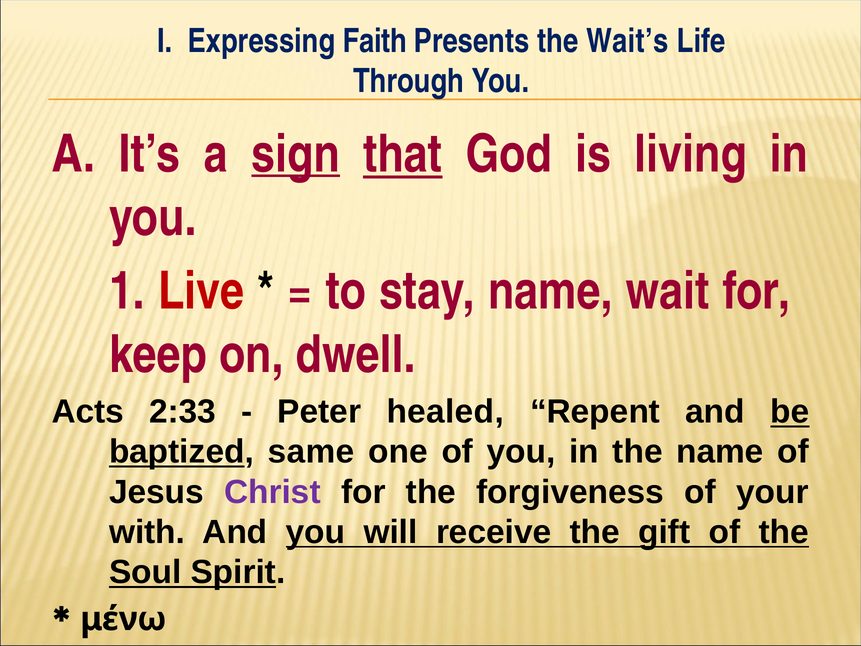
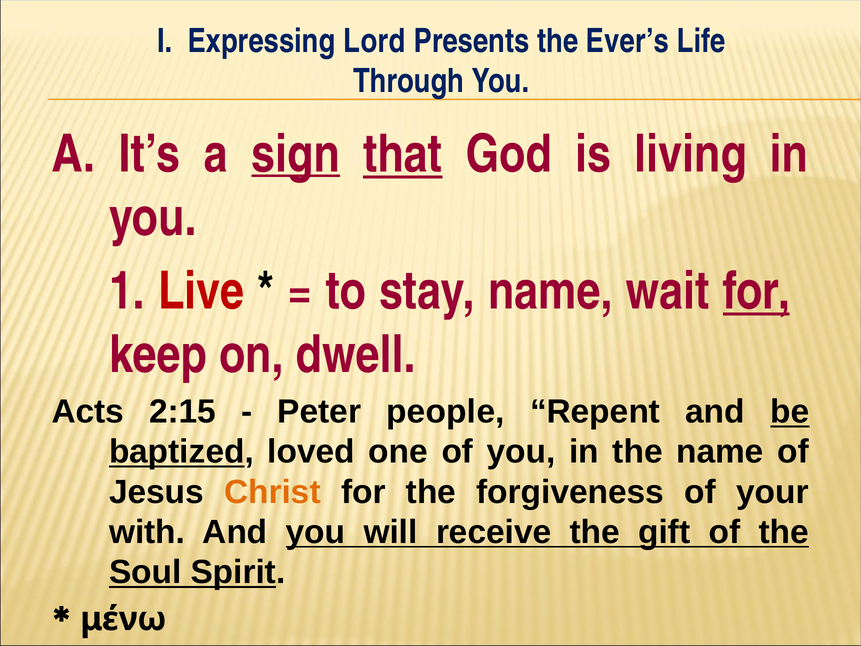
Faith: Faith -> Lord
Wait’s: Wait’s -> Ever’s
for at (756, 291) underline: none -> present
2:33: 2:33 -> 2:15
healed: healed -> people
same: same -> loved
Christ colour: purple -> orange
